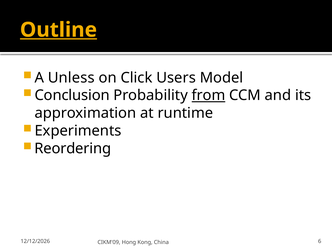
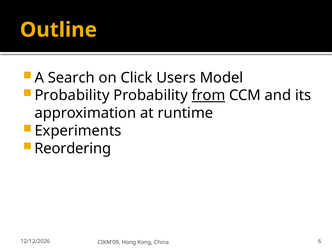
Outline underline: present -> none
Unless: Unless -> Search
Conclusion at (72, 95): Conclusion -> Probability
